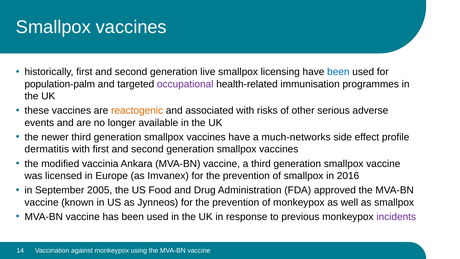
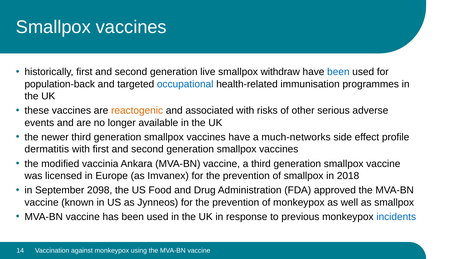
licensing: licensing -> withdraw
population-palm: population-palm -> population-back
occupational colour: purple -> blue
2016: 2016 -> 2018
2005: 2005 -> 2098
incidents colour: purple -> blue
